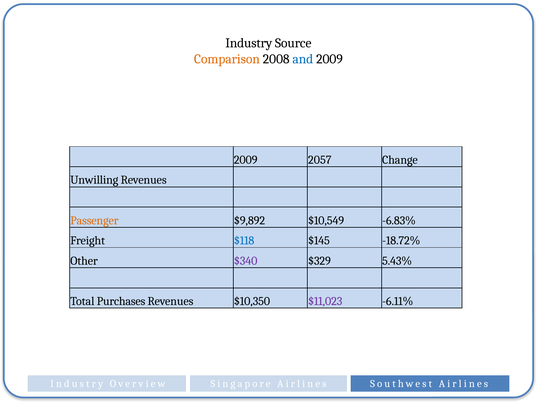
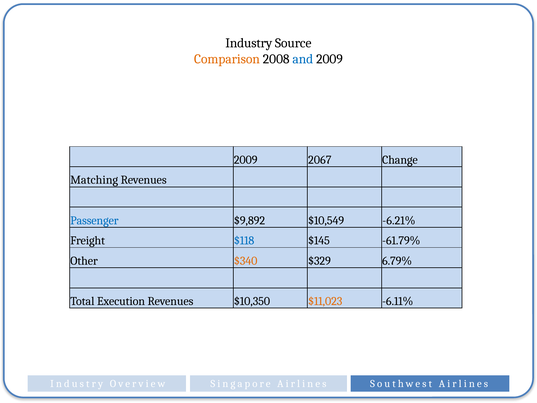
2057: 2057 -> 2067
Unwilling: Unwilling -> Matching
Passenger colour: orange -> blue
-6.83%: -6.83% -> -6.21%
-18.72%: -18.72% -> -61.79%
$340 colour: purple -> orange
5.43%: 5.43% -> 6.79%
Purchases: Purchases -> Execution
$11,023 colour: purple -> orange
